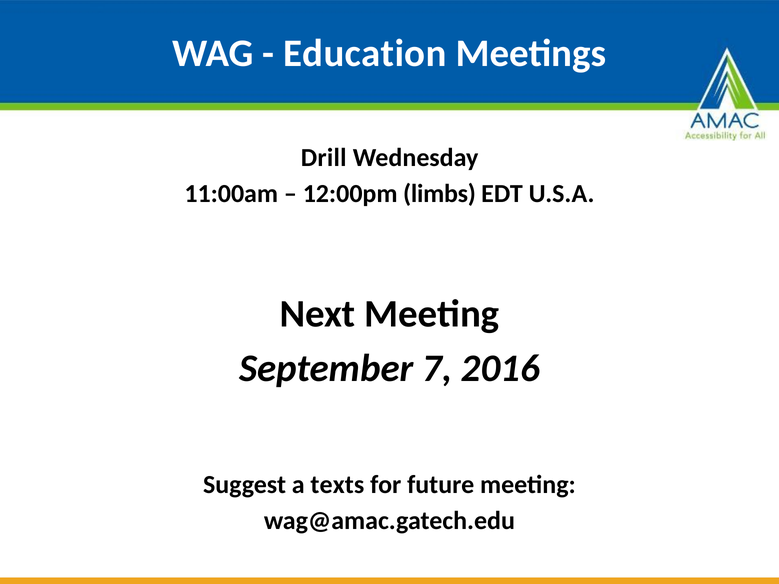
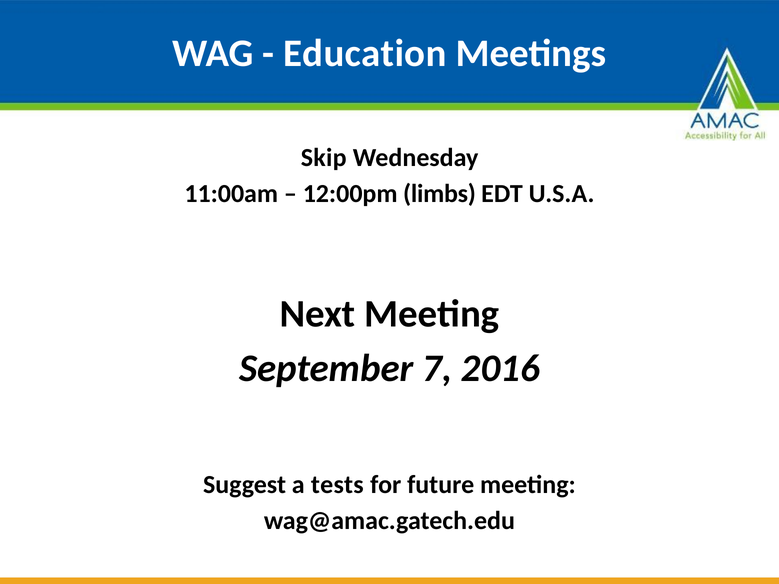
Drill: Drill -> Skip
texts: texts -> tests
